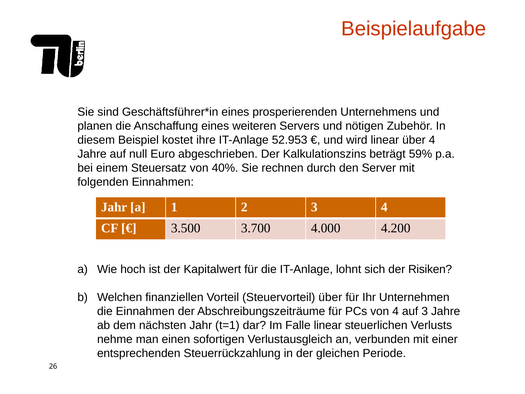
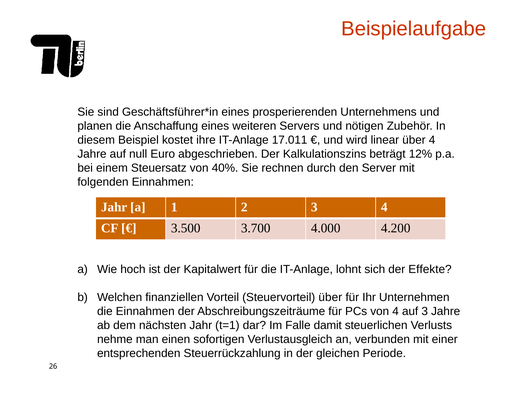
52.953: 52.953 -> 17.011
59%: 59% -> 12%
Risiken: Risiken -> Effekte
Falle linear: linear -> damit
